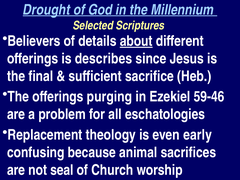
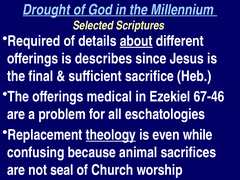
Believers: Believers -> Required
purging: purging -> medical
59-46: 59-46 -> 67-46
theology underline: none -> present
early: early -> while
